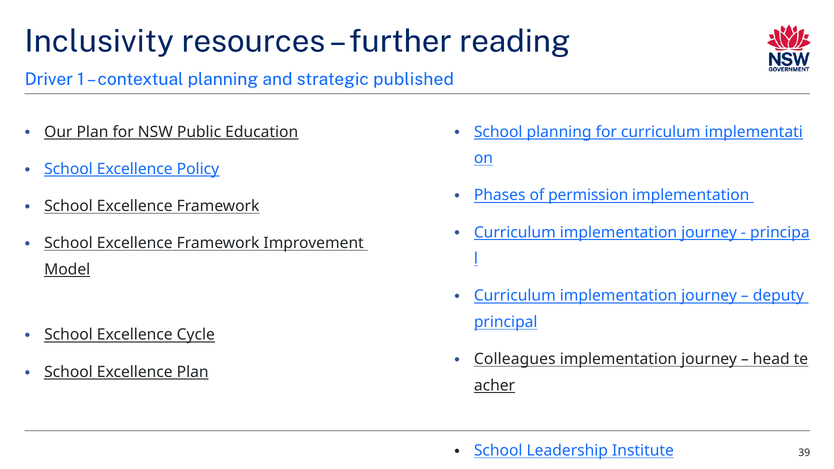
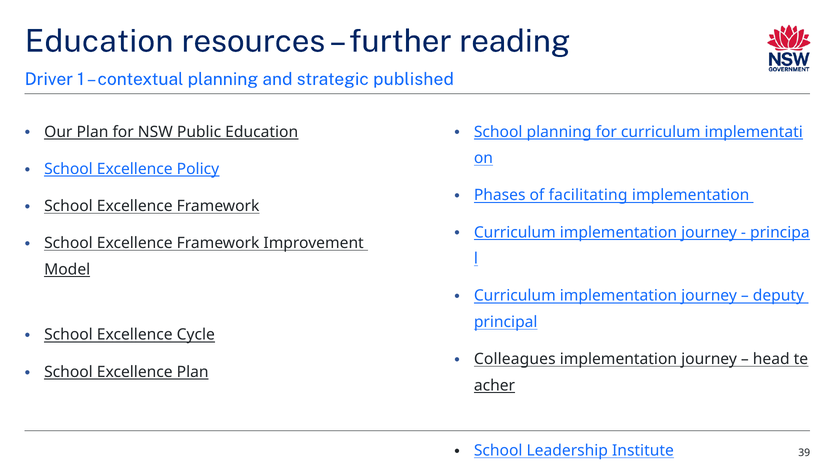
Inclusivity at (99, 41): Inclusivity -> Education
permission: permission -> facilitating
